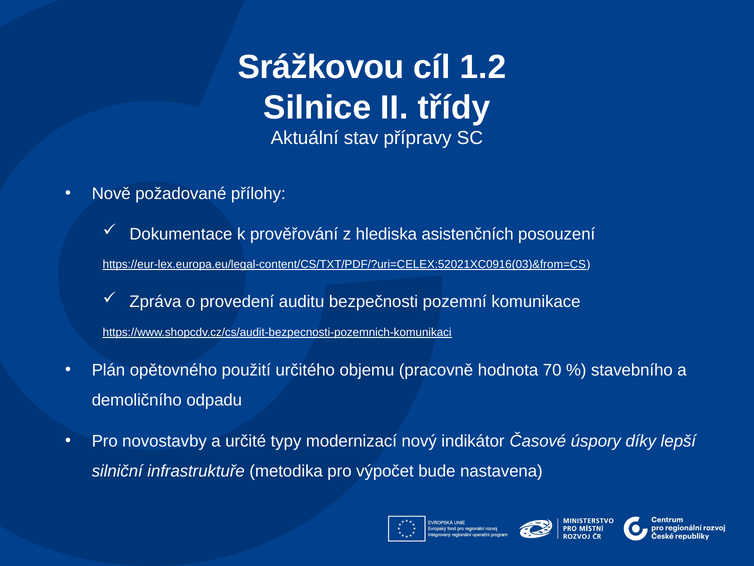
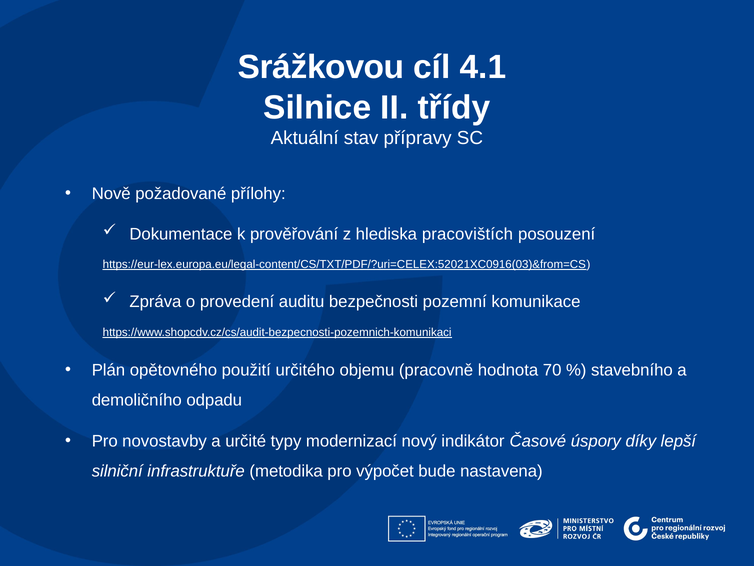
1.2: 1.2 -> 4.1
asistenčních: asistenčních -> pracovištích
